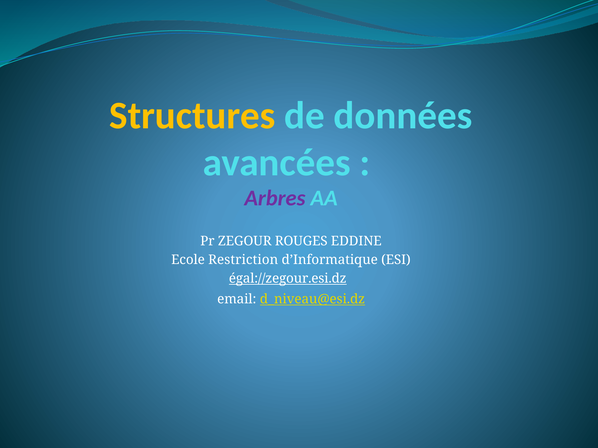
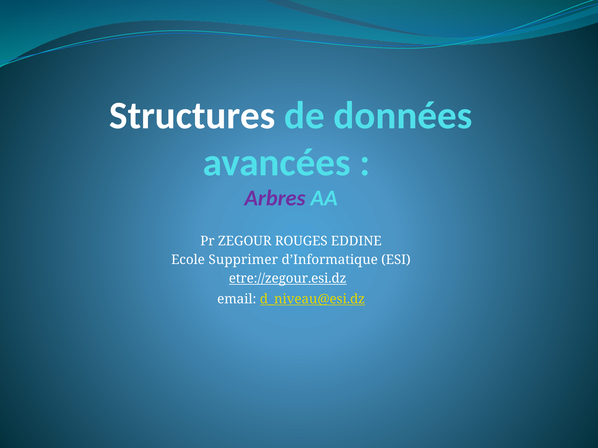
Structures colour: yellow -> white
Restriction: Restriction -> Supprimer
égal://zegour.esi.dz: égal://zegour.esi.dz -> etre://zegour.esi.dz
